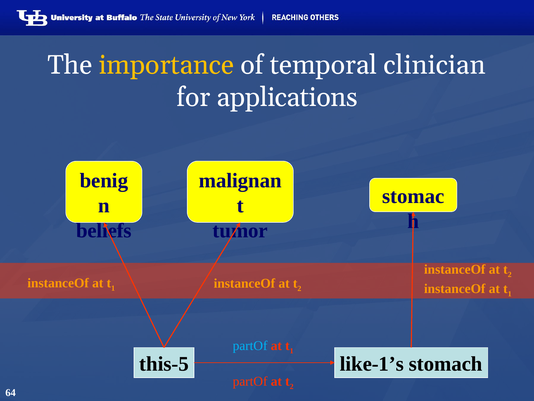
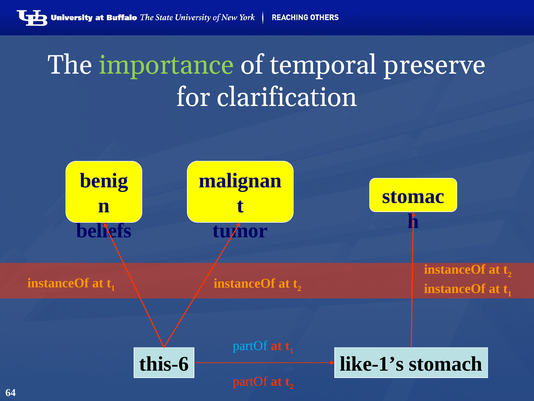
importance colour: yellow -> light green
clinician: clinician -> preserve
applications: applications -> clarification
this-5: this-5 -> this-6
